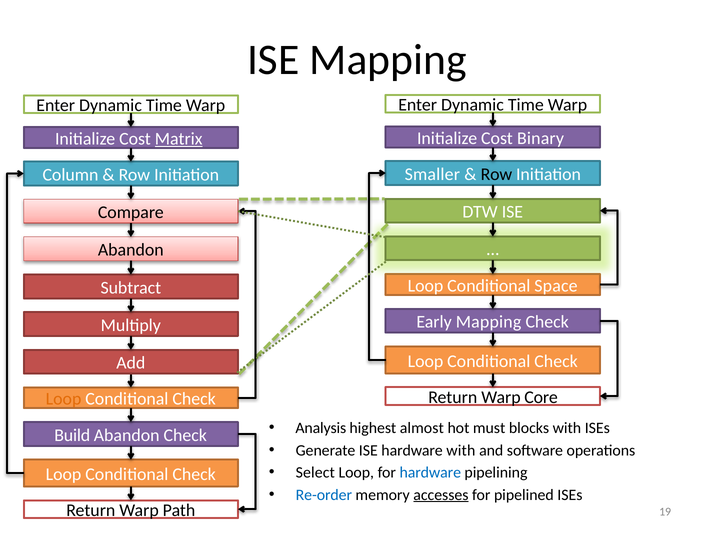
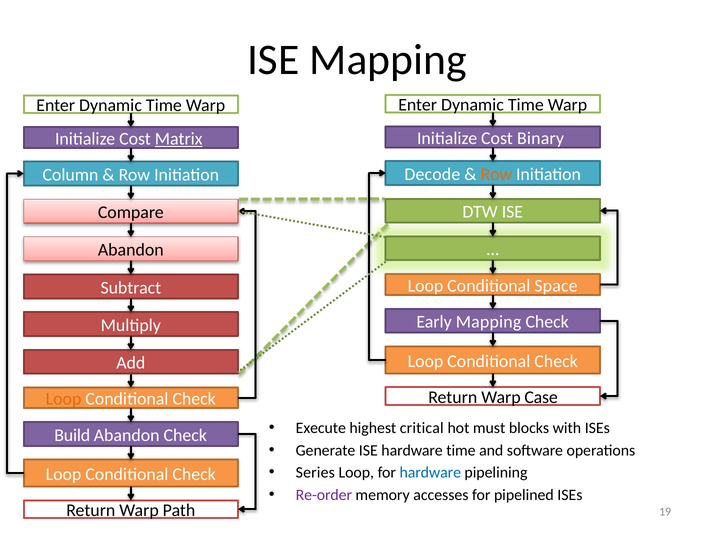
Smaller: Smaller -> Decode
Row at (496, 174) colour: black -> orange
Core: Core -> Case
Analysis: Analysis -> Execute
almost: almost -> critical
hardware with: with -> time
Select: Select -> Series
Re-order colour: blue -> purple
accesses underline: present -> none
